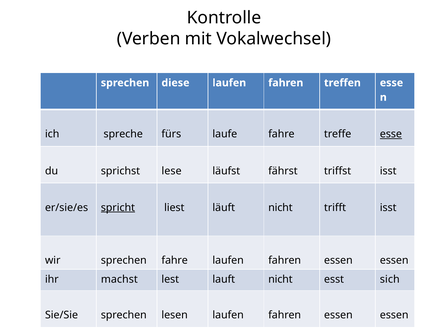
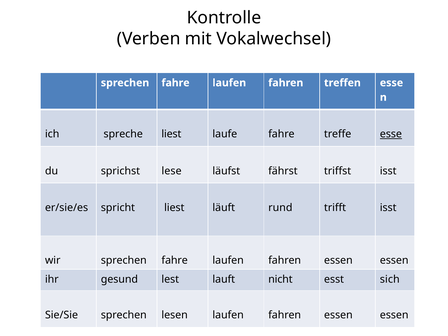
diese at (175, 83): diese -> fahre
spreche fürs: fürs -> liest
spricht underline: present -> none
läuft nicht: nicht -> rund
machst: machst -> gesund
